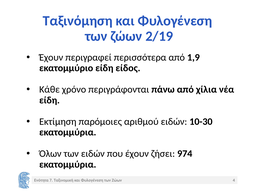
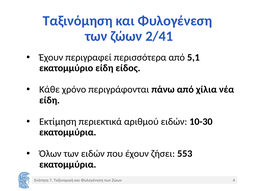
2/19: 2/19 -> 2/41
1,9: 1,9 -> 5,1
παρόμοιες: παρόμοιες -> περιεκτικά
974: 974 -> 553
